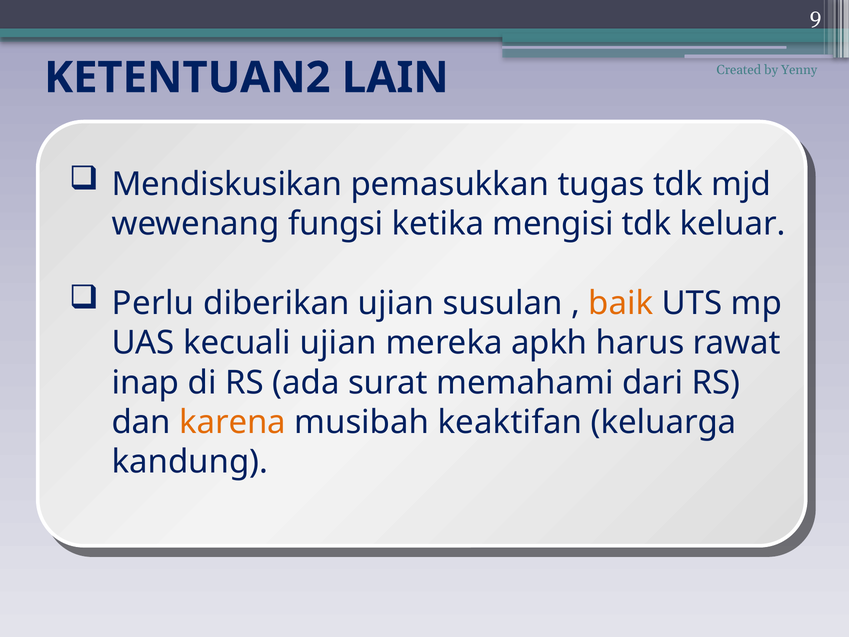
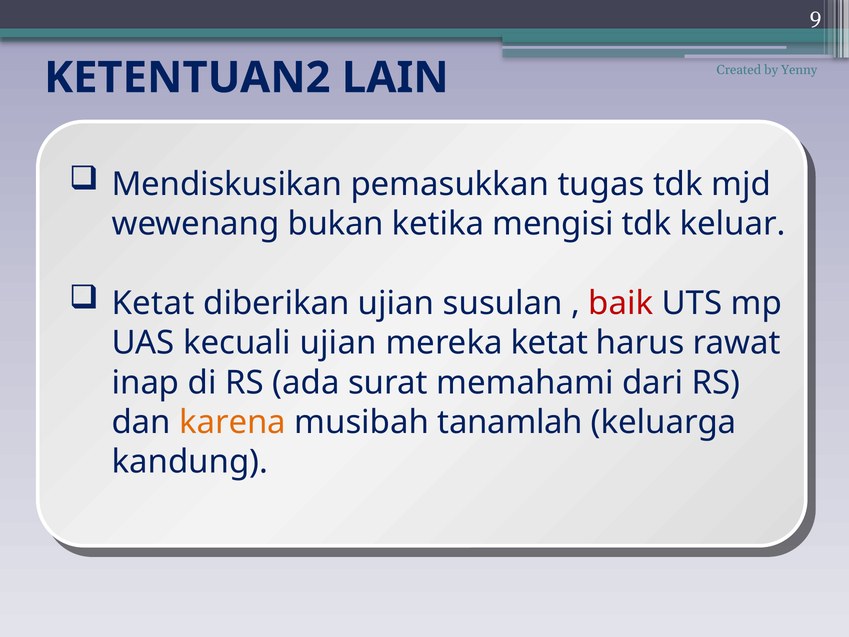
fungsi: fungsi -> bukan
Perlu at (153, 303): Perlu -> Ketat
baik colour: orange -> red
mereka apkh: apkh -> ketat
keaktifan: keaktifan -> tanamlah
